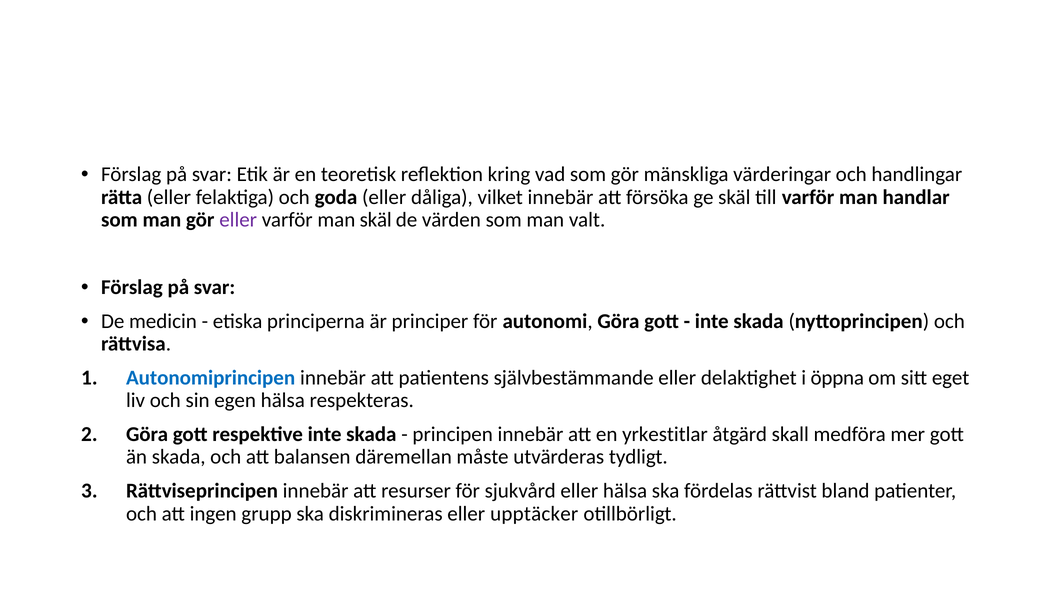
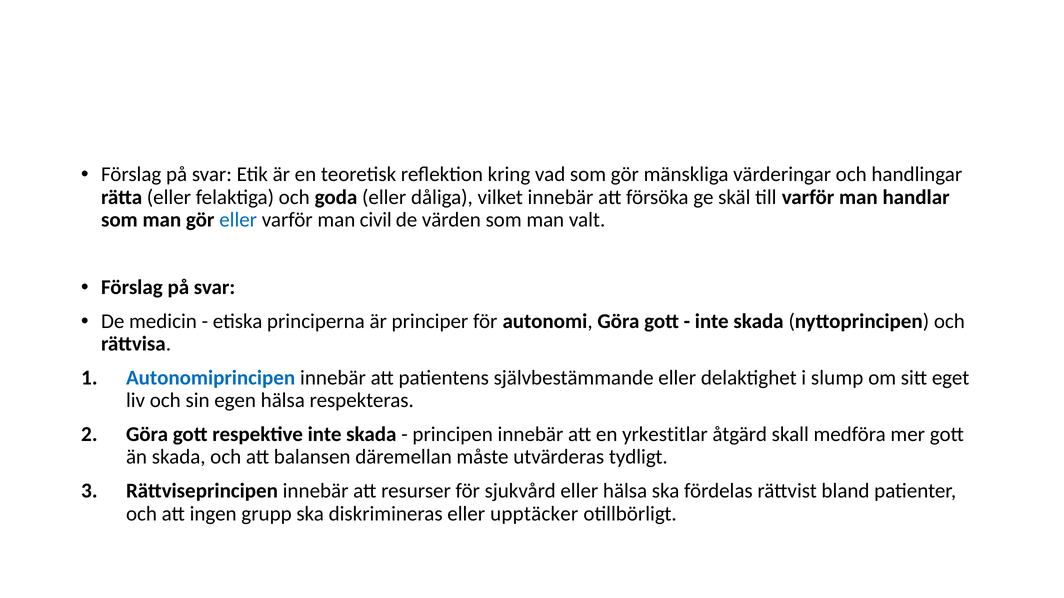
eller at (238, 220) colour: purple -> blue
man skäl: skäl -> civil
öppna: öppna -> slump
